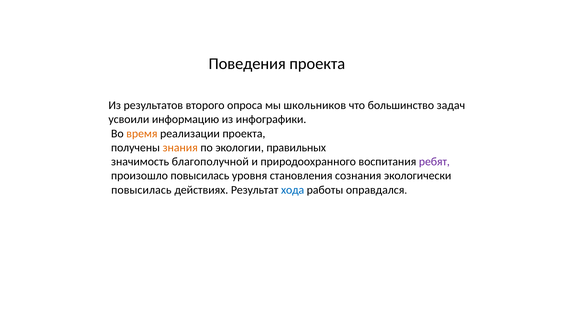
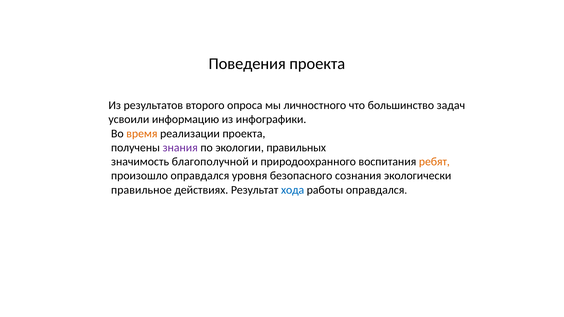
школьников: школьников -> личностного
знания colour: orange -> purple
ребят colour: purple -> orange
произошло повысилась: повысилась -> оправдался
становления: становления -> безопасного
повысилась at (141, 190): повысилась -> правильное
